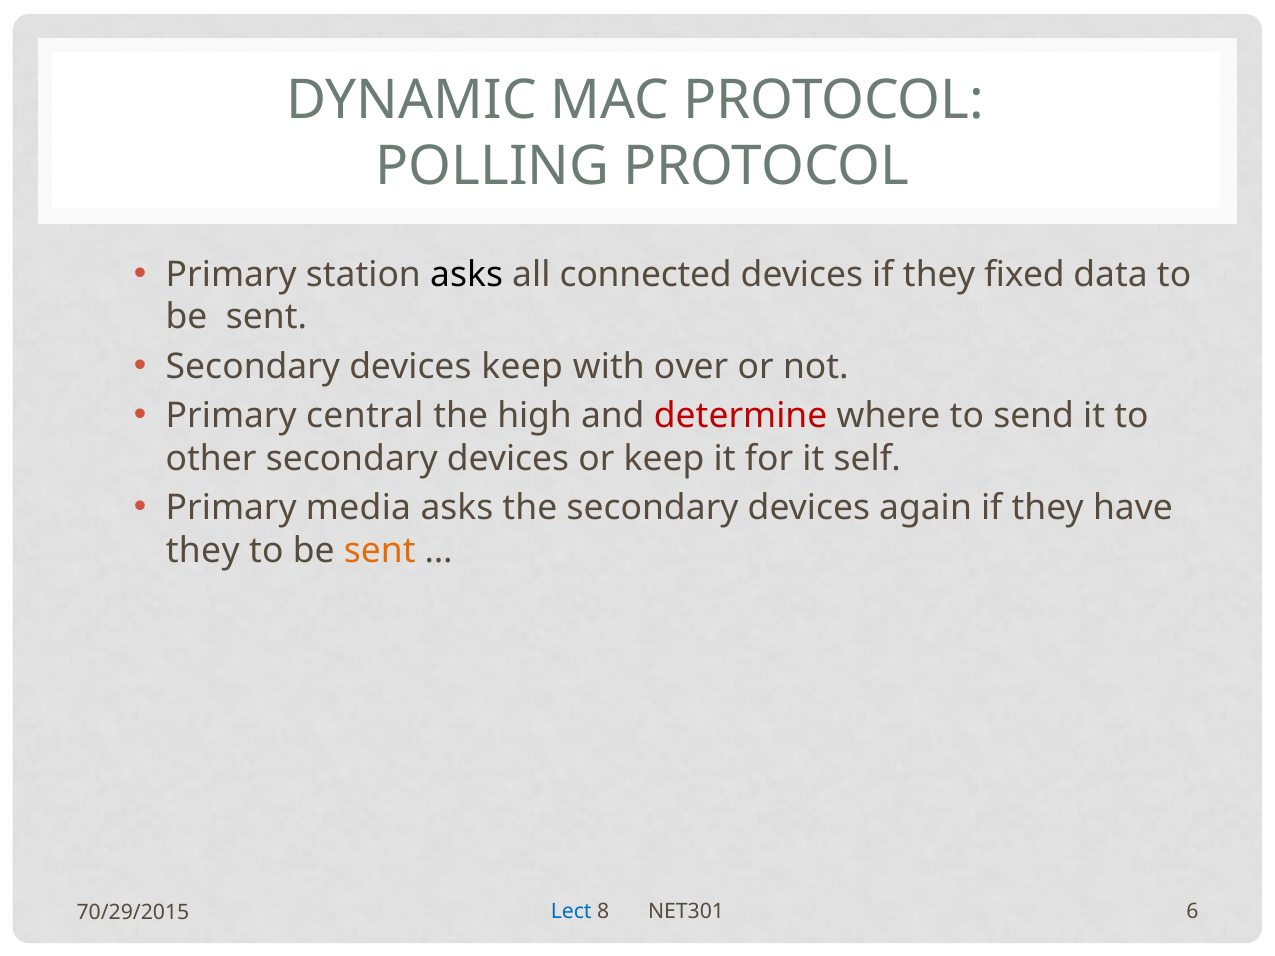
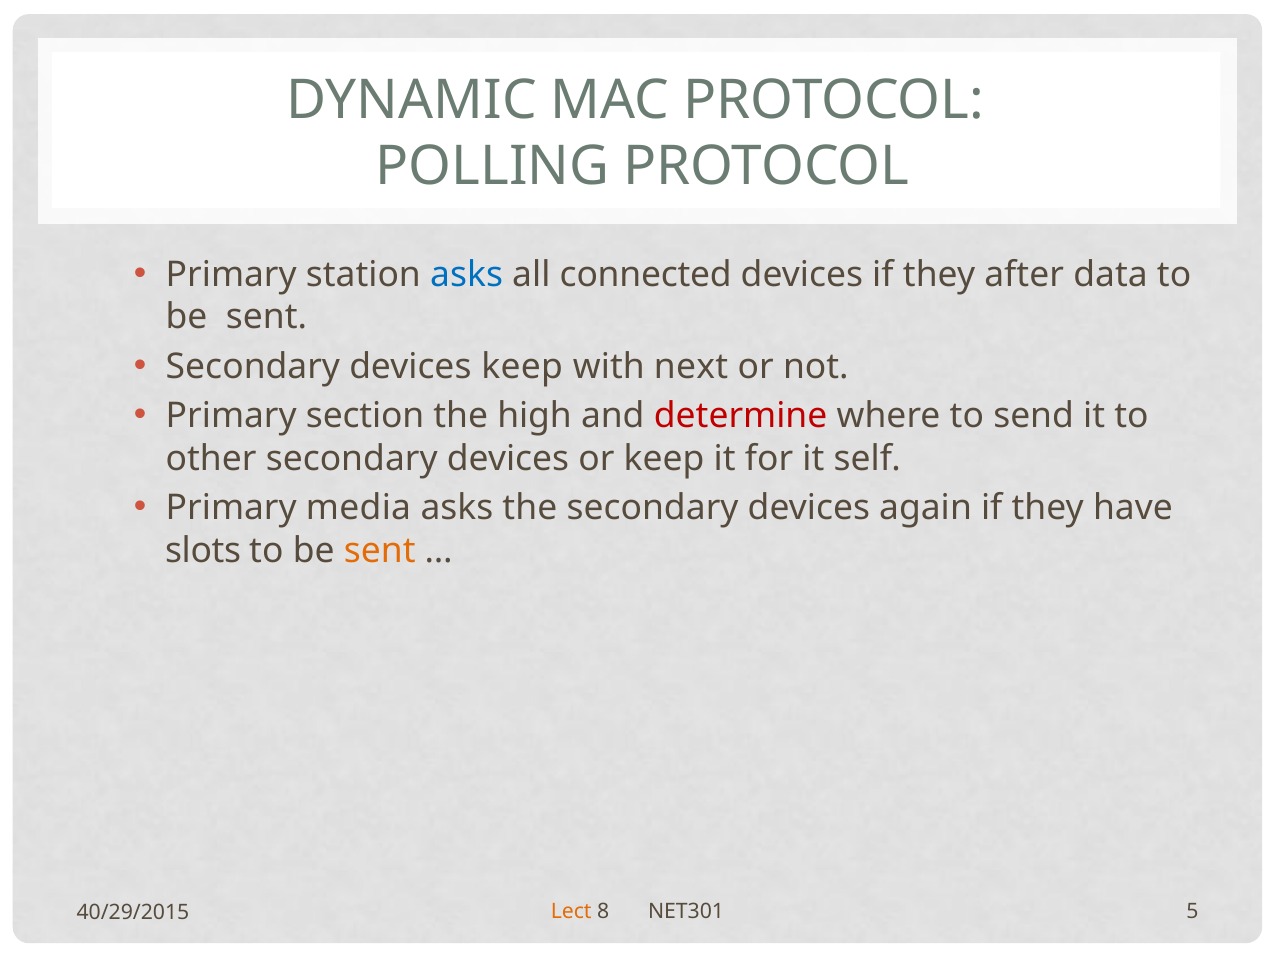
asks at (467, 274) colour: black -> blue
fixed: fixed -> after
over: over -> next
central: central -> section
they at (203, 551): they -> slots
Lect colour: blue -> orange
6: 6 -> 5
70/29/2015: 70/29/2015 -> 40/29/2015
